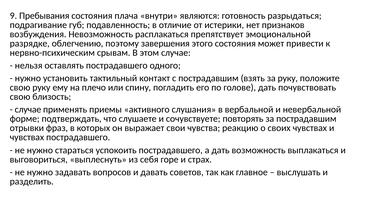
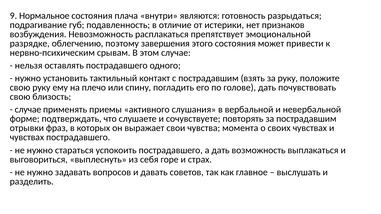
Пребывания: Пребывания -> Нормальное
реакцию: реакцию -> момента
